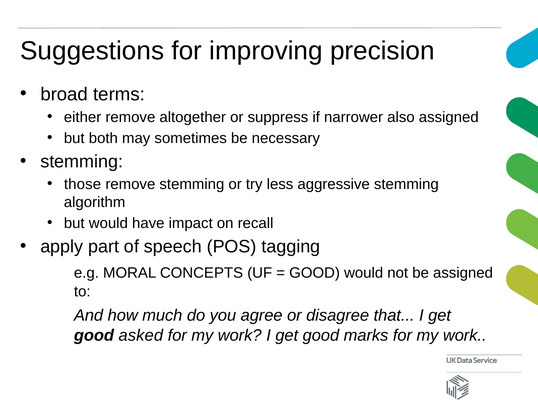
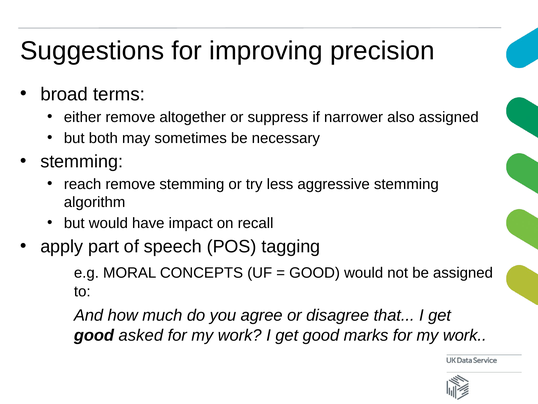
those: those -> reach
